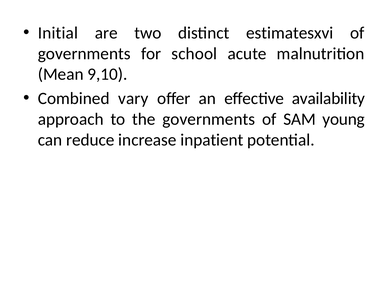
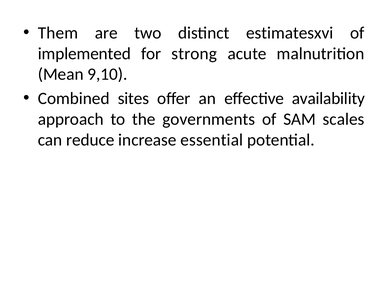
Initial: Initial -> Them
governments at (84, 54): governments -> implemented
school: school -> strong
vary: vary -> sites
young: young -> scales
inpatient: inpatient -> essential
